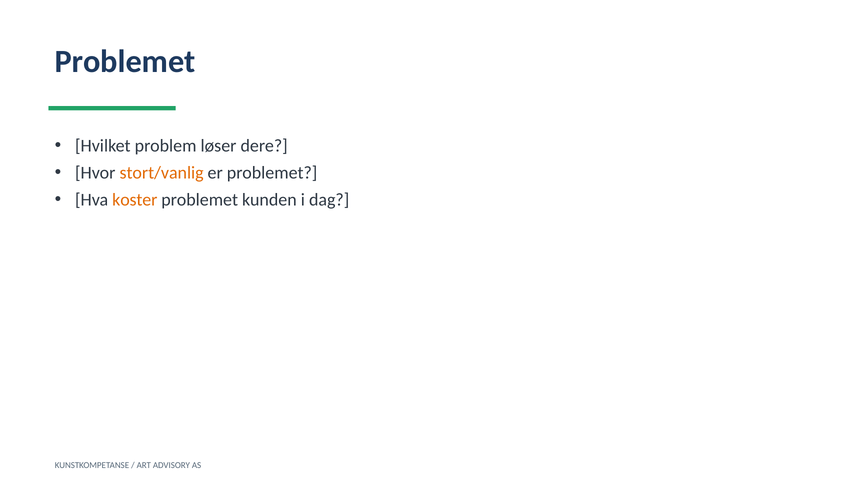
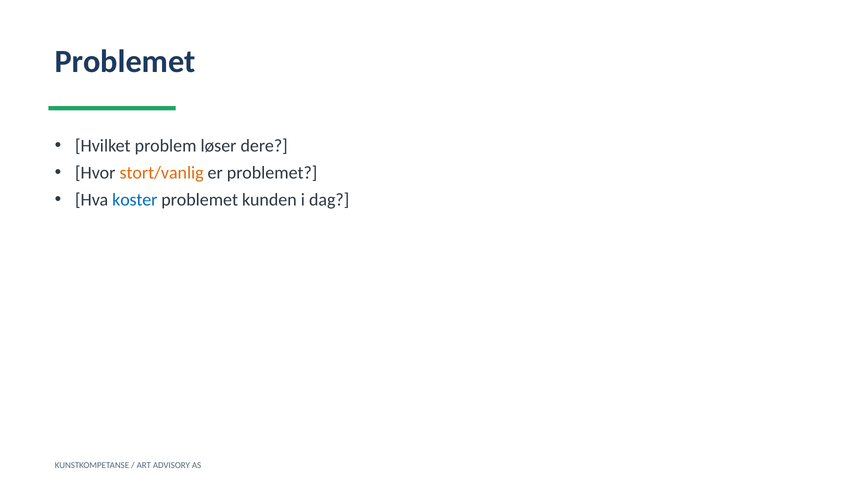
koster colour: orange -> blue
